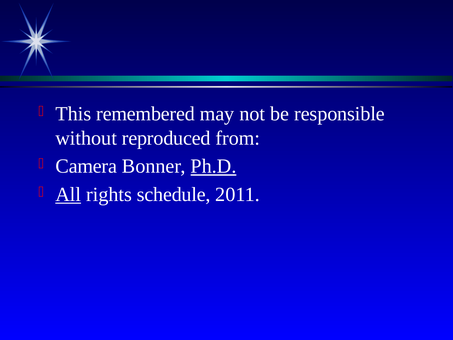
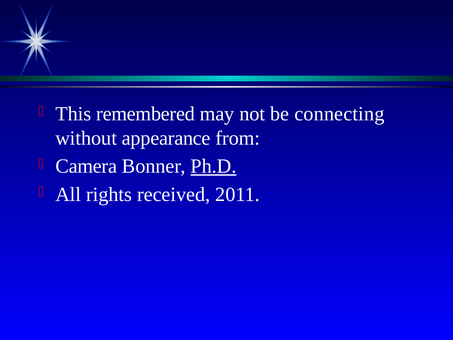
responsible: responsible -> connecting
reproduced: reproduced -> appearance
All underline: present -> none
schedule: schedule -> received
